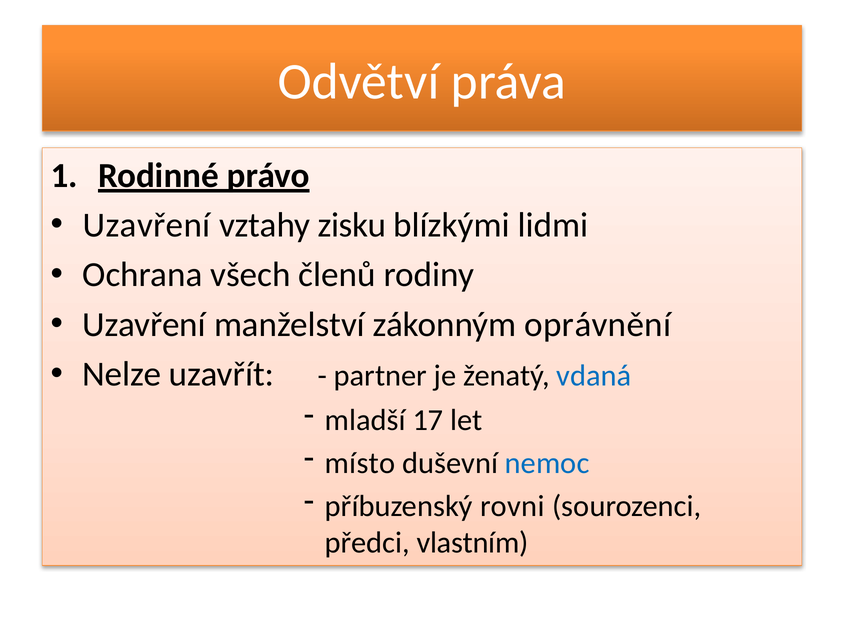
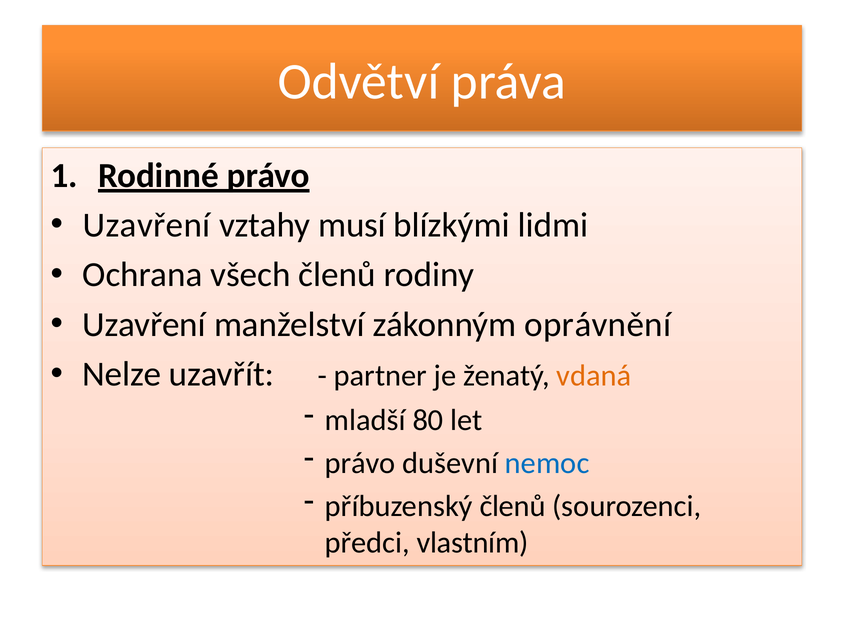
zisku: zisku -> musí
vdaná colour: blue -> orange
17: 17 -> 80
místo at (360, 463): místo -> právo
příbuzenský rovni: rovni -> členů
